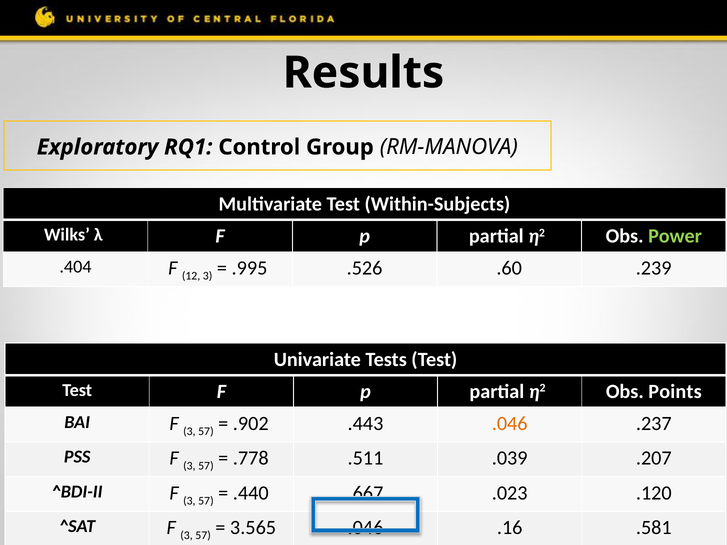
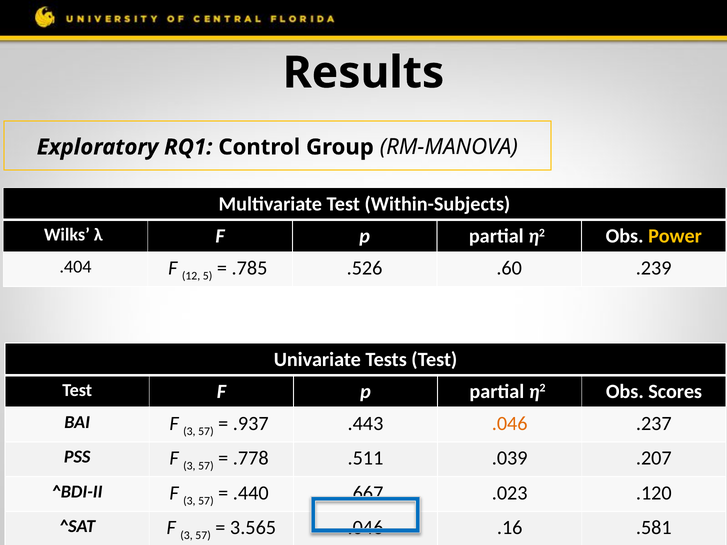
Power colour: light green -> yellow
12 3: 3 -> 5
.995: .995 -> .785
Points: Points -> Scores
.902: .902 -> .937
